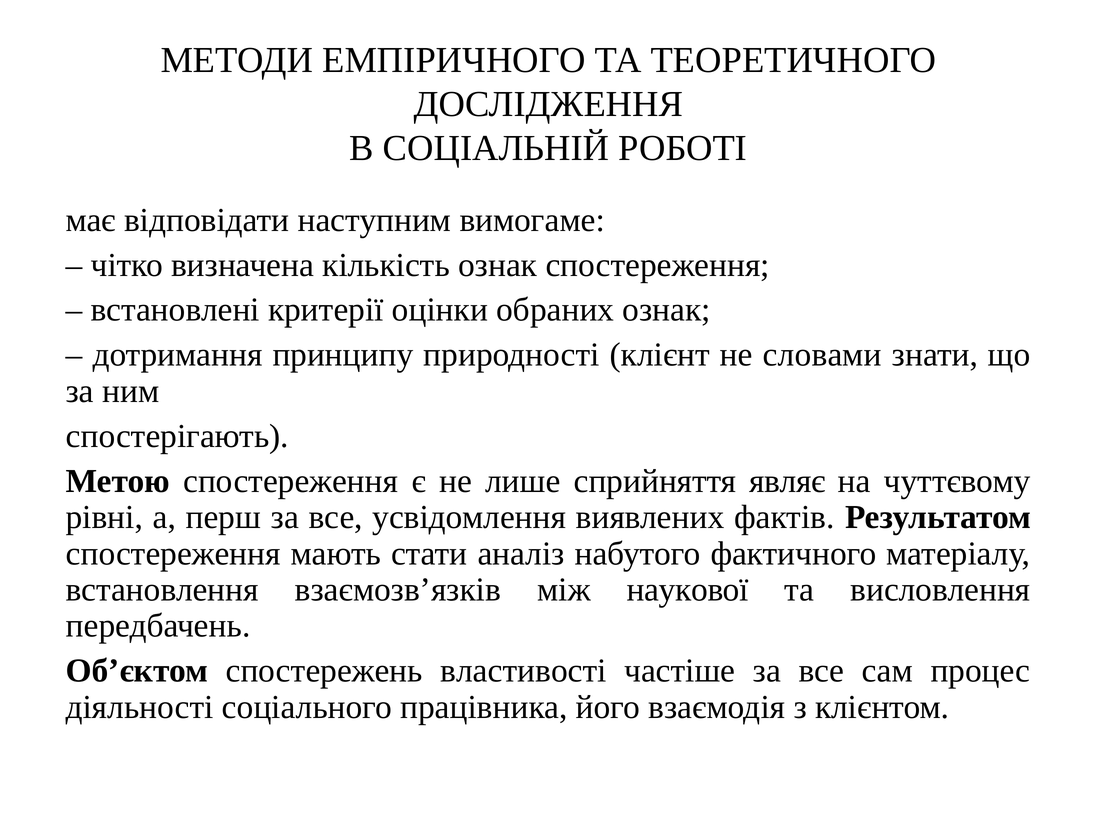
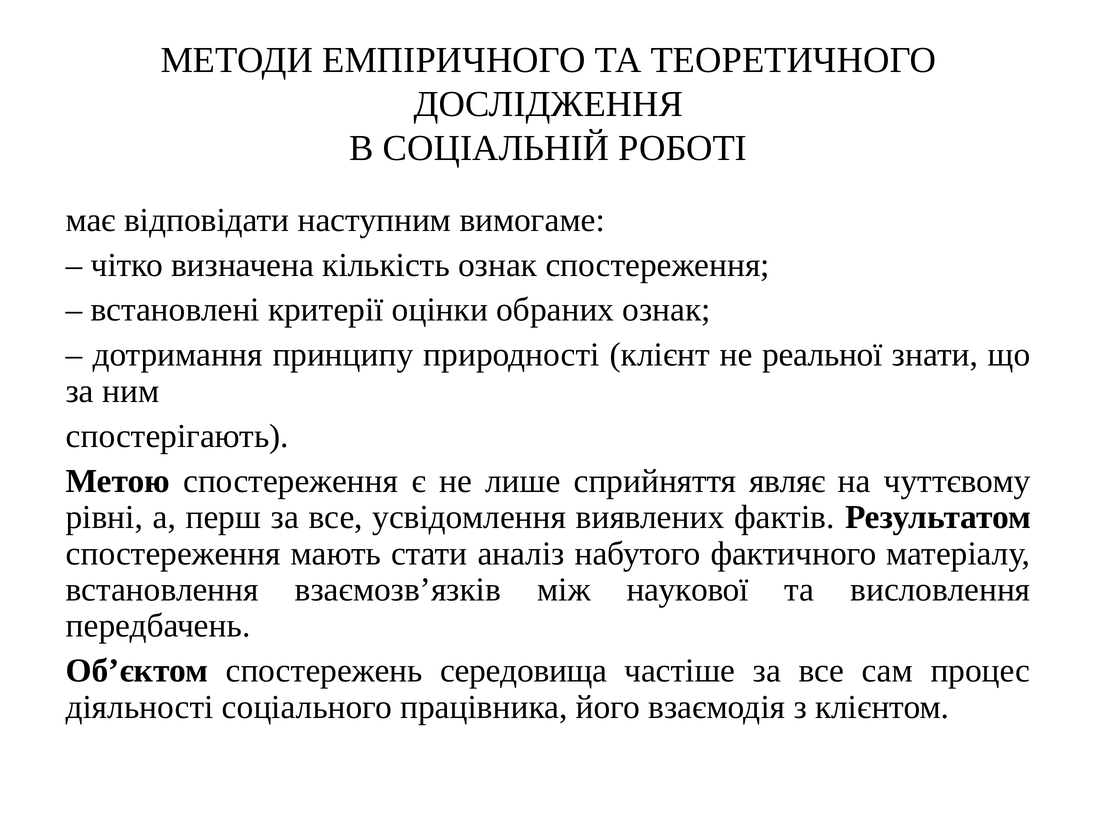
словами: словами -> реальної
властивості: властивості -> середовища
